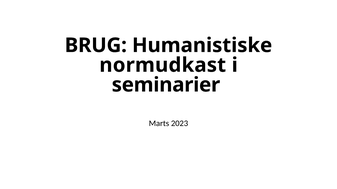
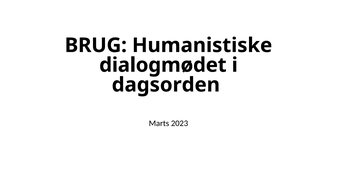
normudkast: normudkast -> dialogmødet
seminarier: seminarier -> dagsorden
